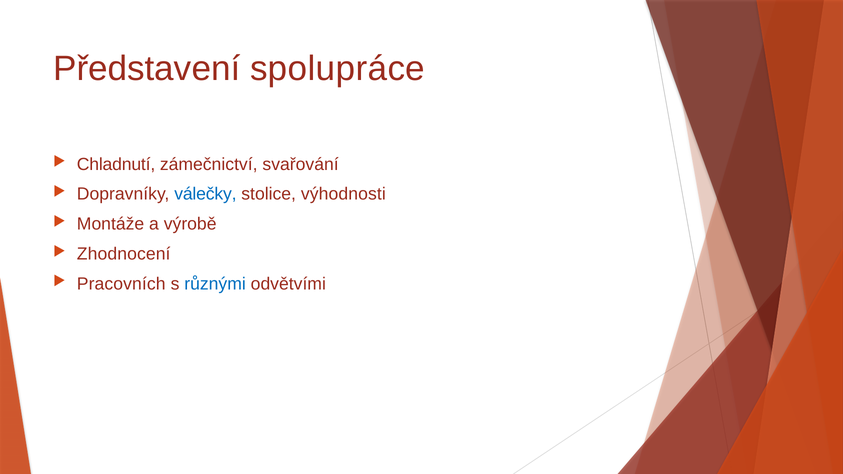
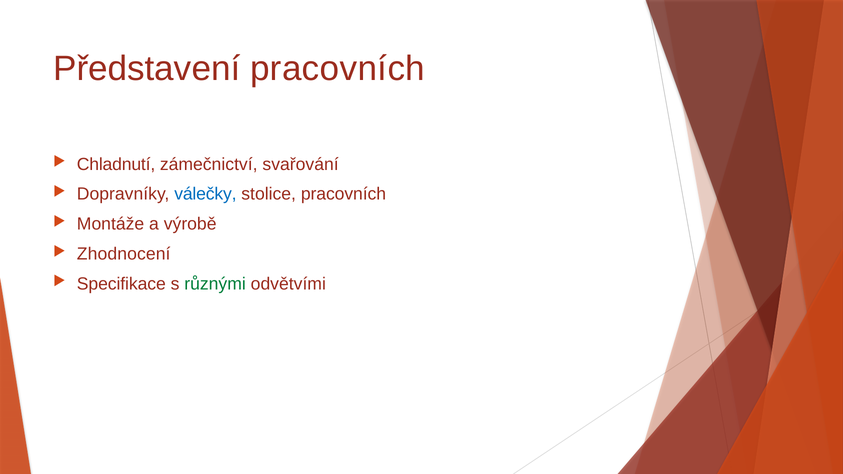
Představení spolupráce: spolupráce -> pracovních
stolice výhodnosti: výhodnosti -> pracovních
Pracovních: Pracovních -> Specifikace
různými colour: blue -> green
